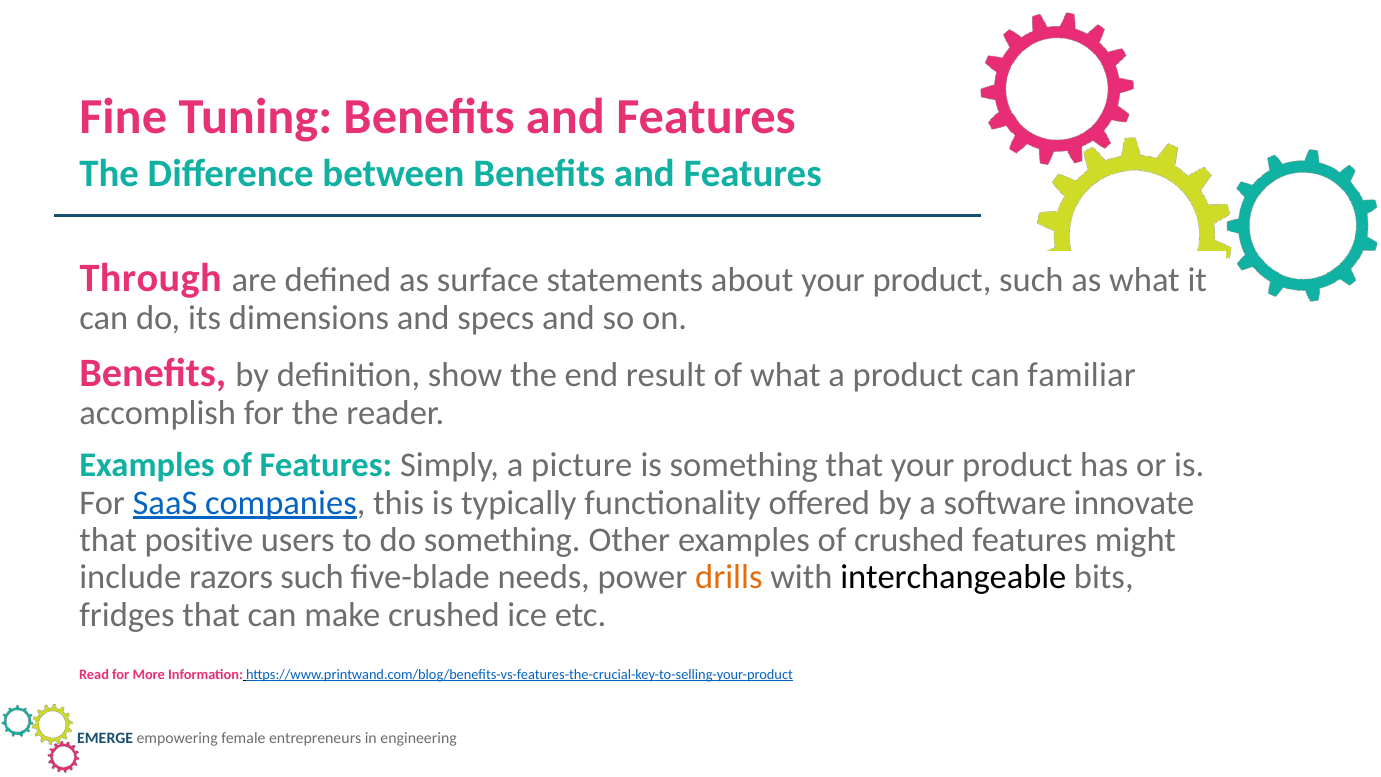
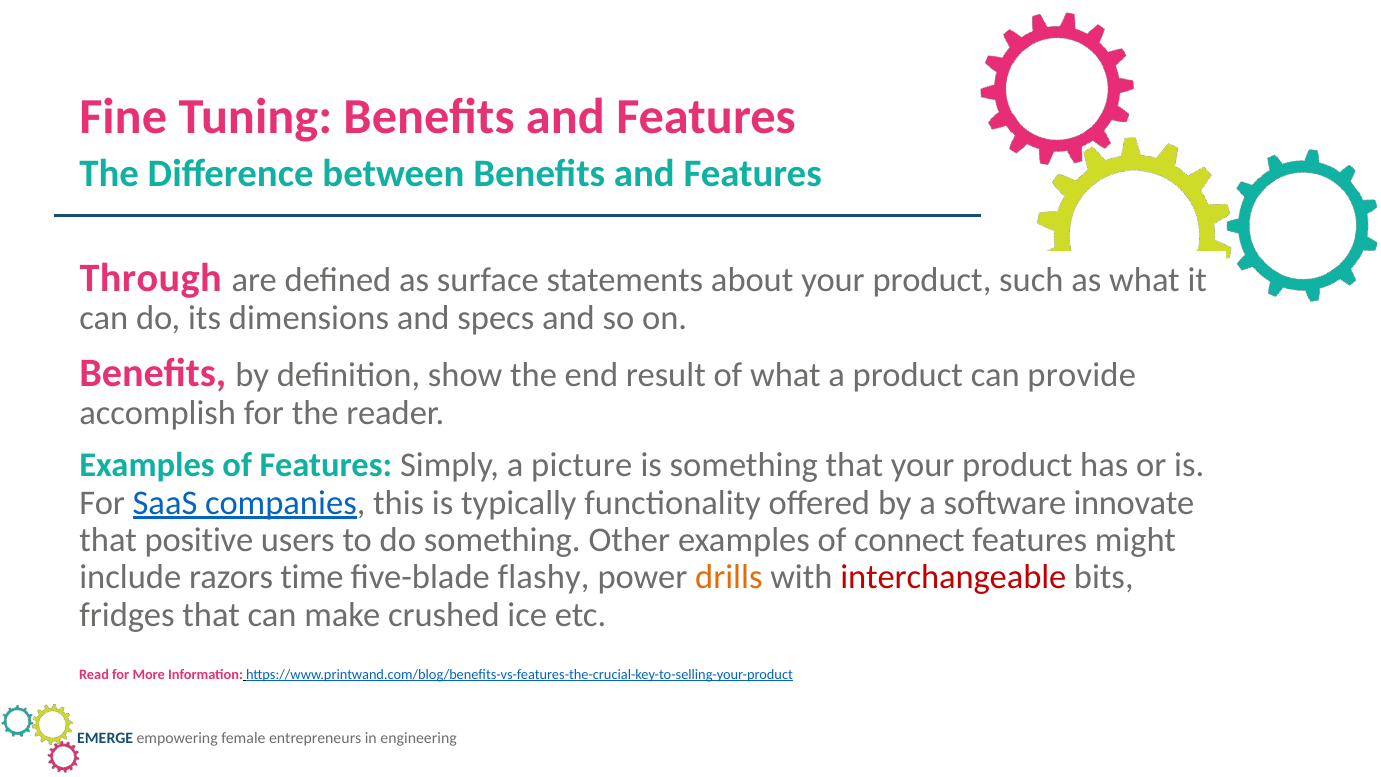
familiar: familiar -> provide
of crushed: crushed -> connect
razors such: such -> time
needs: needs -> flashy
interchangeable colour: black -> red
